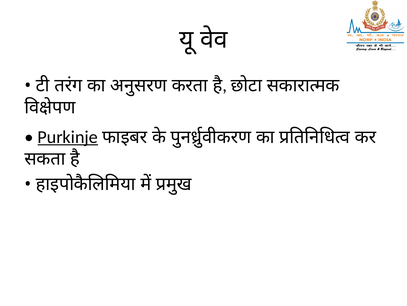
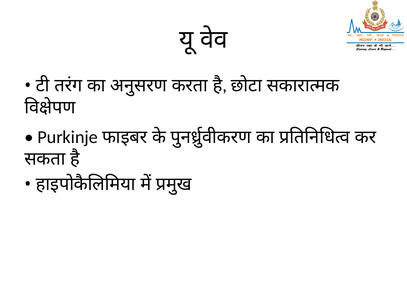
Purkinje underline: present -> none
